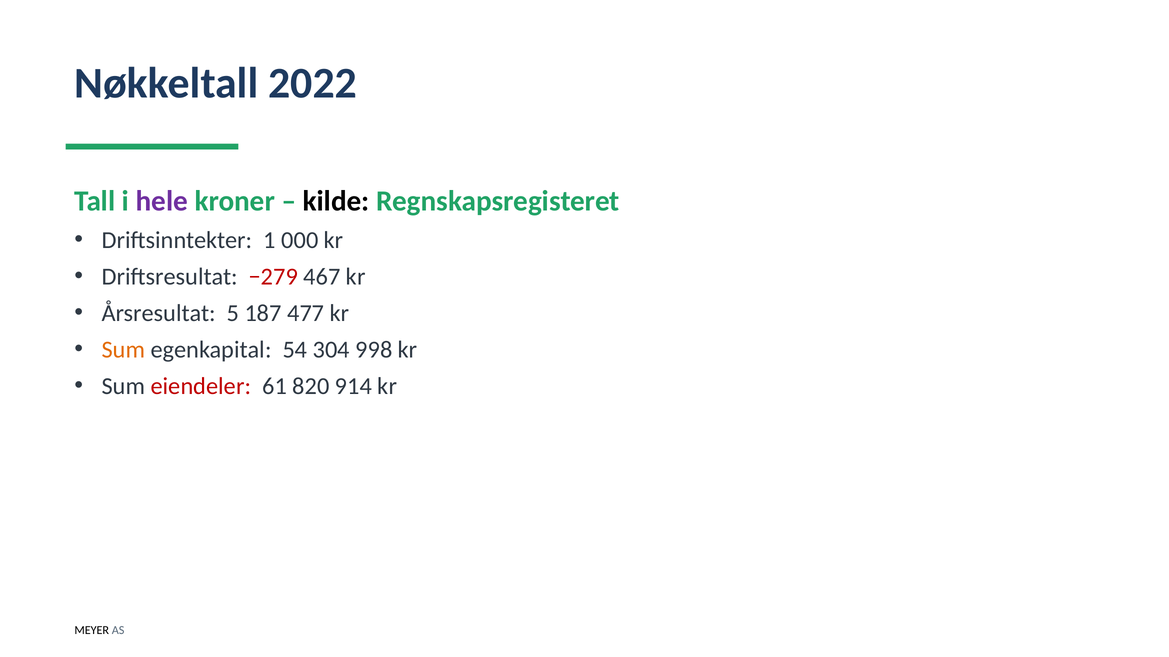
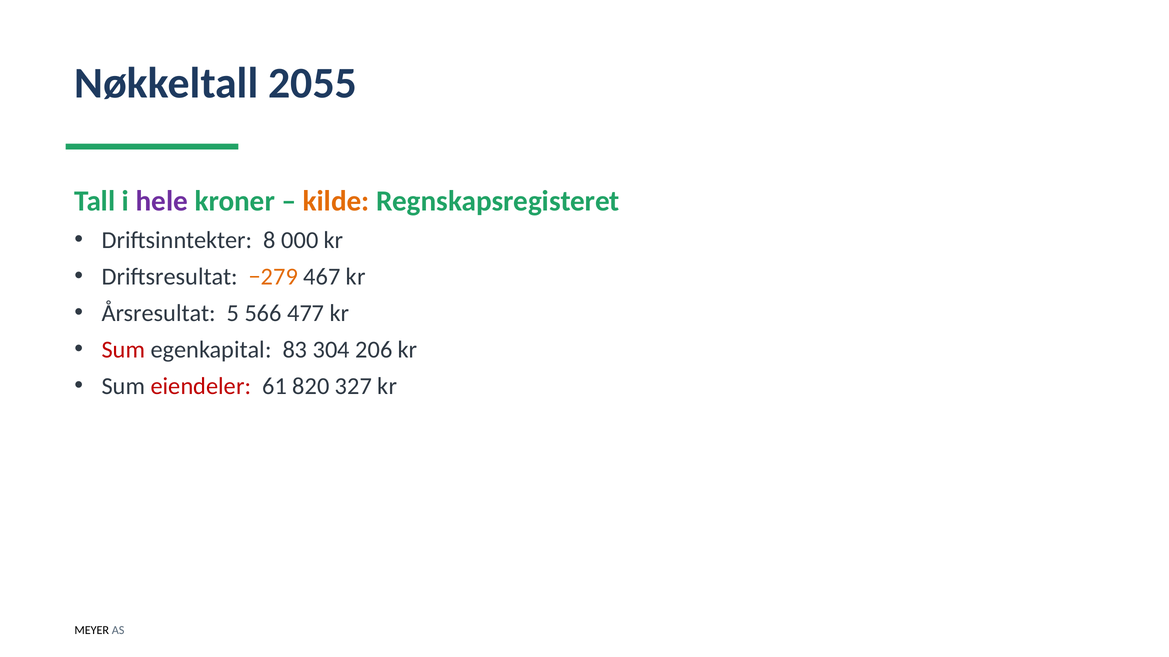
2022: 2022 -> 2055
kilde colour: black -> orange
1: 1 -> 8
−279 colour: red -> orange
187: 187 -> 566
Sum at (123, 350) colour: orange -> red
54: 54 -> 83
998: 998 -> 206
914: 914 -> 327
